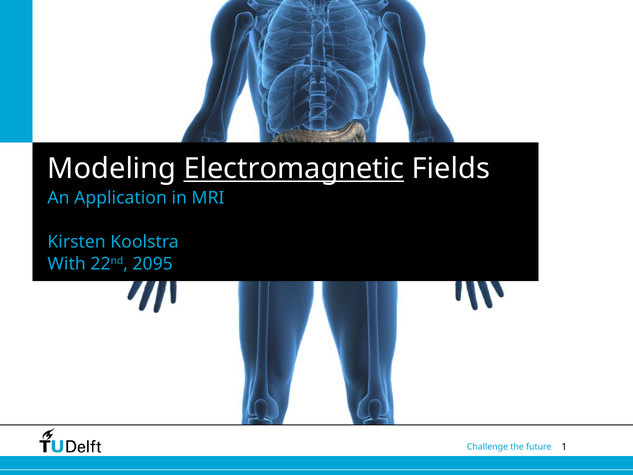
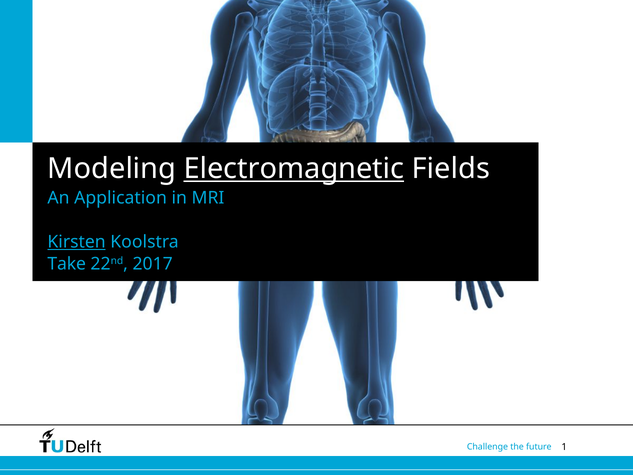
Kirsten underline: none -> present
With: With -> Take
2095: 2095 -> 2017
